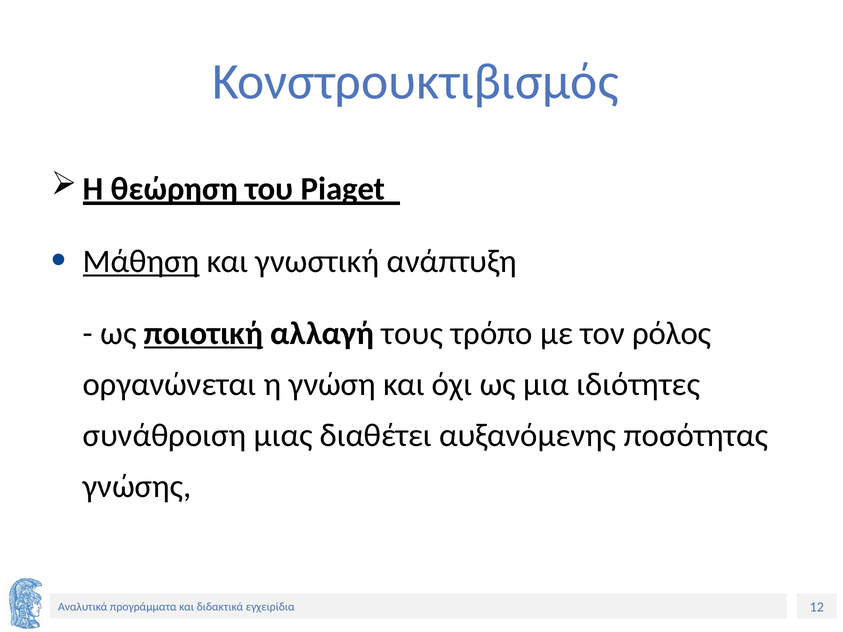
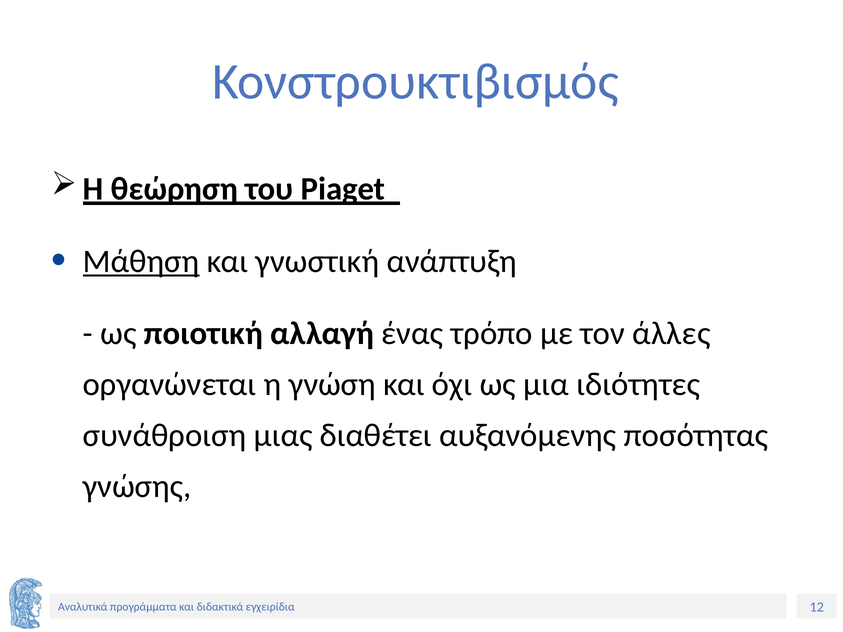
ποιοτική underline: present -> none
τους: τους -> ένας
ρόλος: ρόλος -> άλλες
